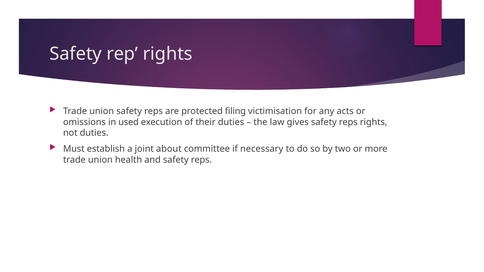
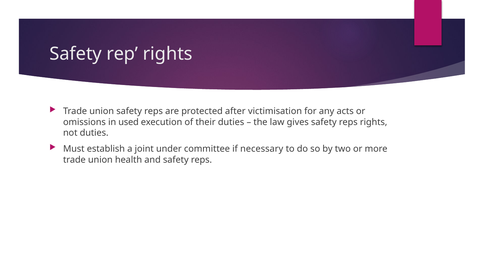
filing: filing -> after
about: about -> under
